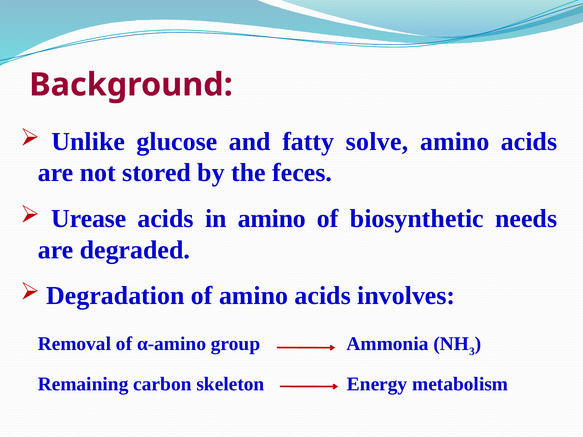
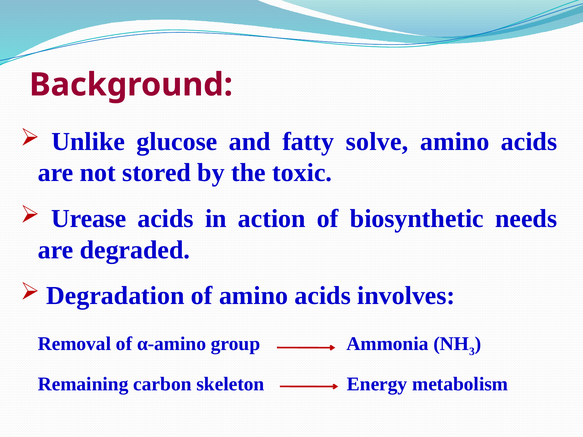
feces: feces -> toxic
in amino: amino -> action
